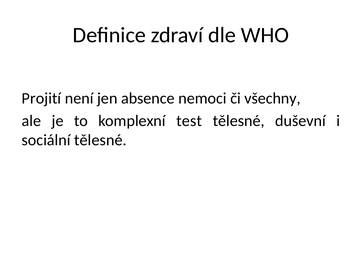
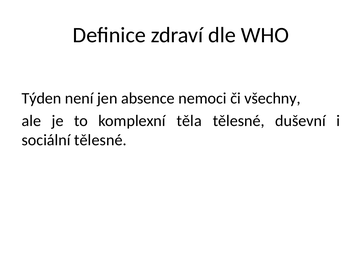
Projití: Projití -> Týden
test: test -> těla
